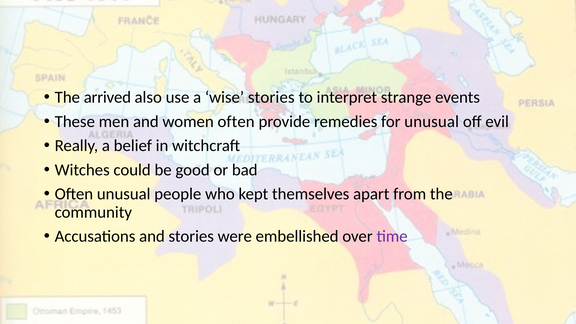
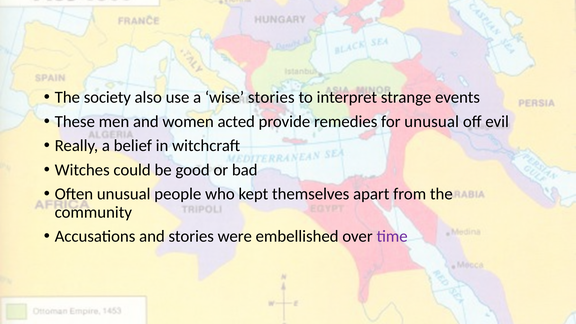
arrived: arrived -> society
women often: often -> acted
